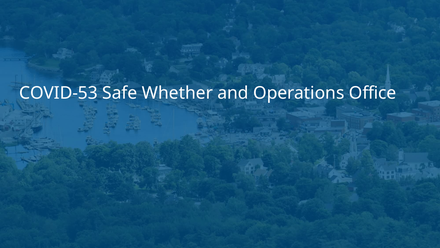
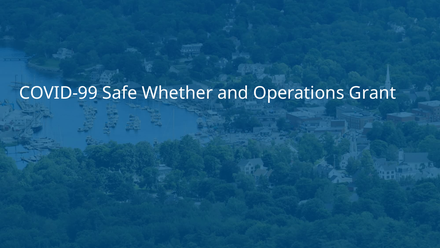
COVID-53: COVID-53 -> COVID-99
Office: Office -> Grant
